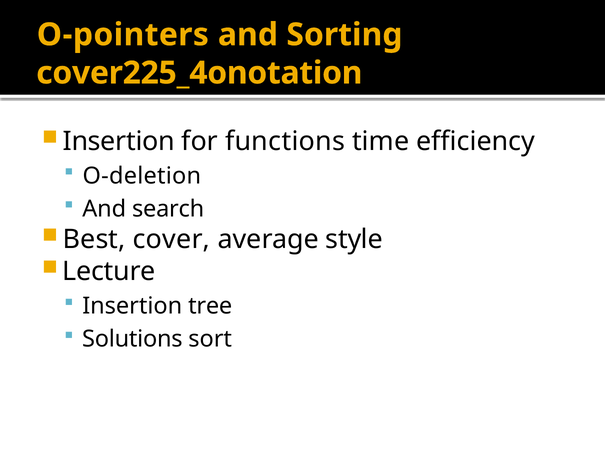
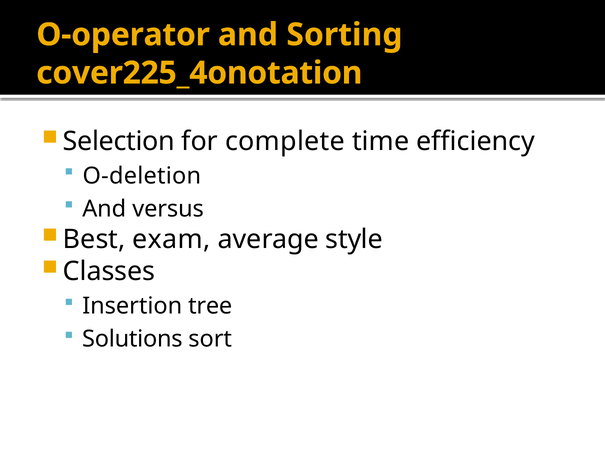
O-pointers: O-pointers -> O-operator
Insertion at (119, 142): Insertion -> Selection
functions: functions -> complete
search: search -> versus
cover: cover -> exam
Lecture: Lecture -> Classes
